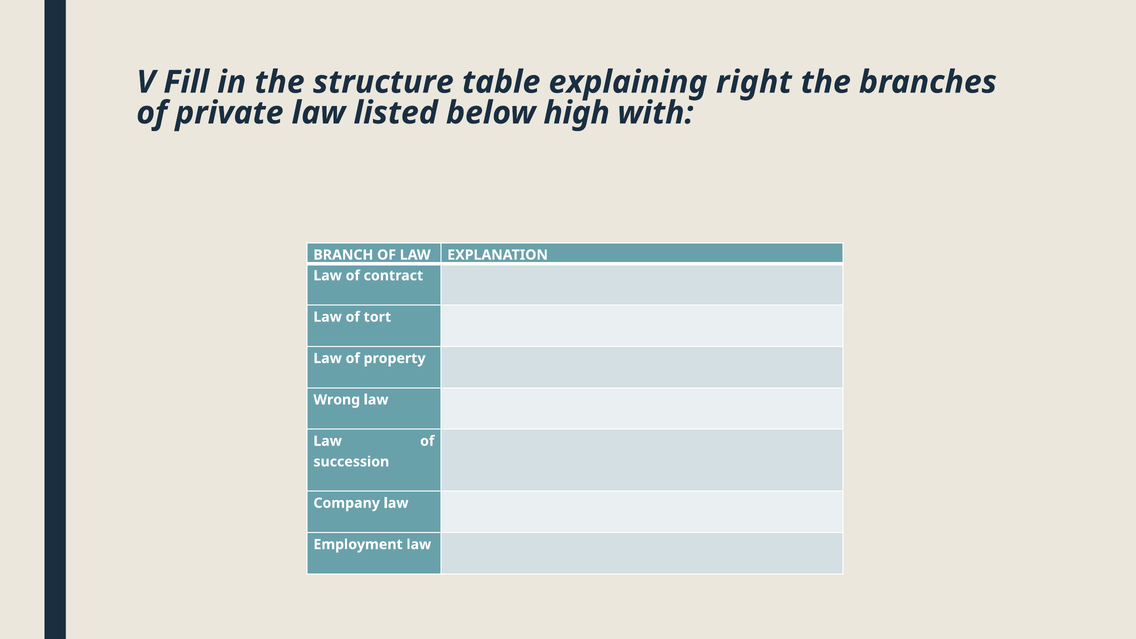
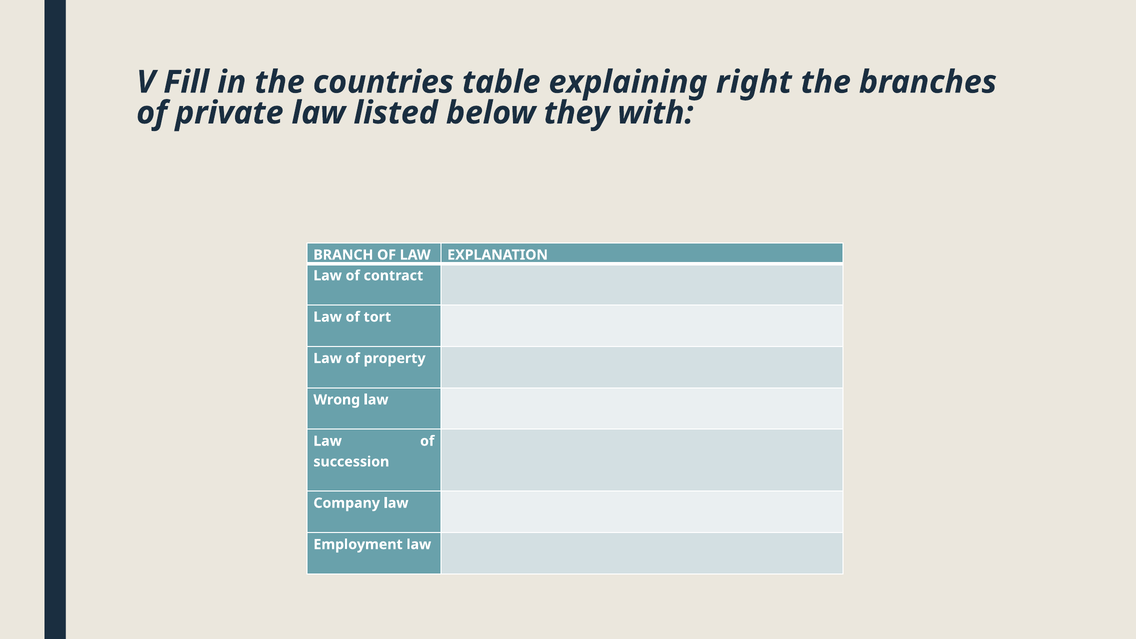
structure: structure -> countries
high: high -> they
